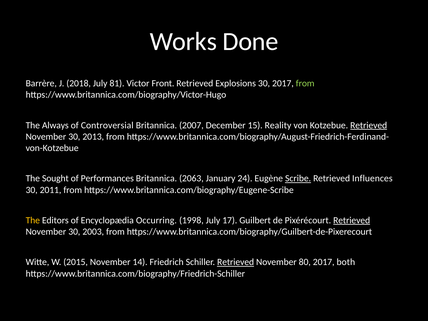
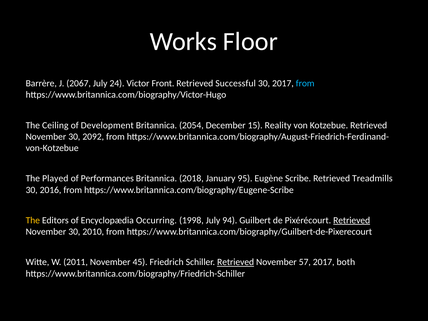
Done: Done -> Floor
2018: 2018 -> 2067
81: 81 -> 24
Explosions: Explosions -> Successful
from at (305, 83) colour: light green -> light blue
Always: Always -> Ceiling
Controversial: Controversial -> Development
2007: 2007 -> 2054
Retrieved at (369, 125) underline: present -> none
2013: 2013 -> 2092
Sought: Sought -> Played
2063: 2063 -> 2018
24: 24 -> 95
Scribe underline: present -> none
Influences: Influences -> Treadmills
2011: 2011 -> 2016
17: 17 -> 94
2003: 2003 -> 2010
2015: 2015 -> 2011
14: 14 -> 45
80: 80 -> 57
